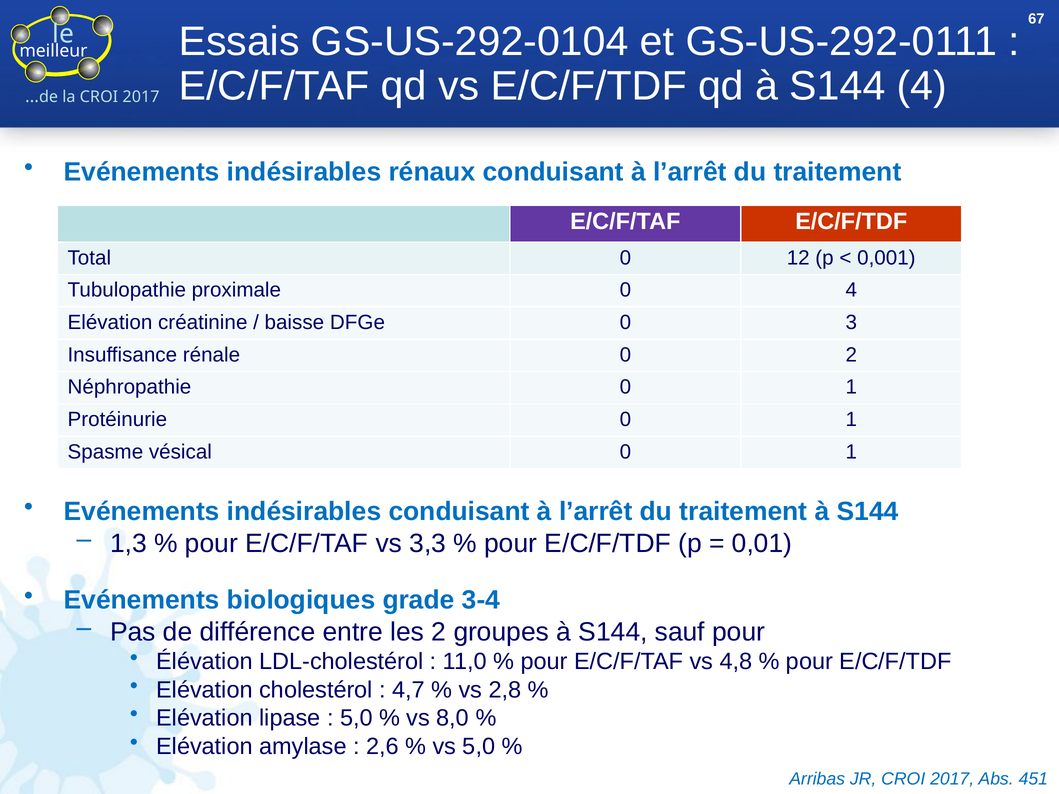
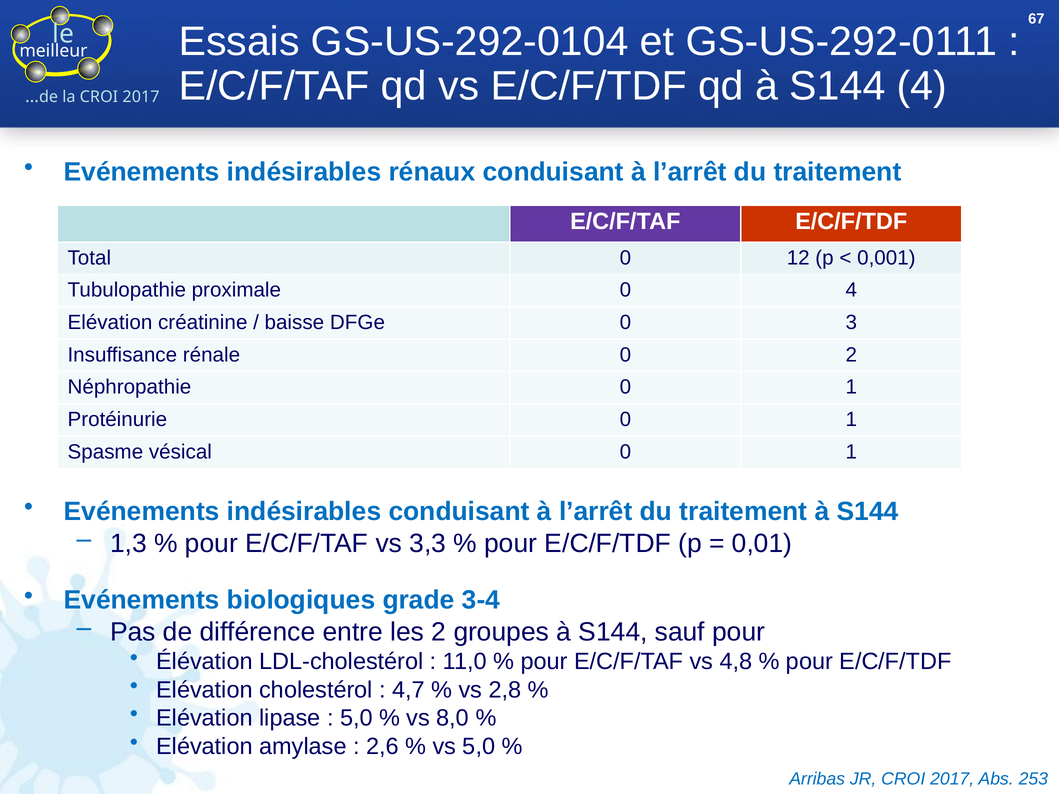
451: 451 -> 253
